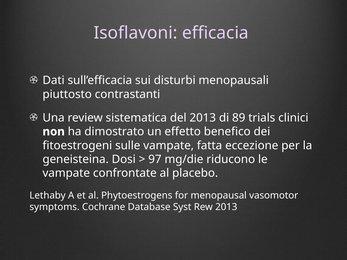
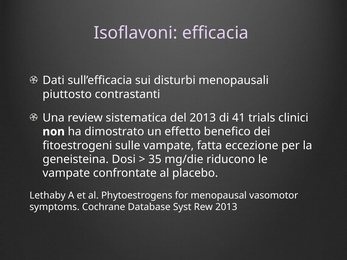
89: 89 -> 41
97: 97 -> 35
